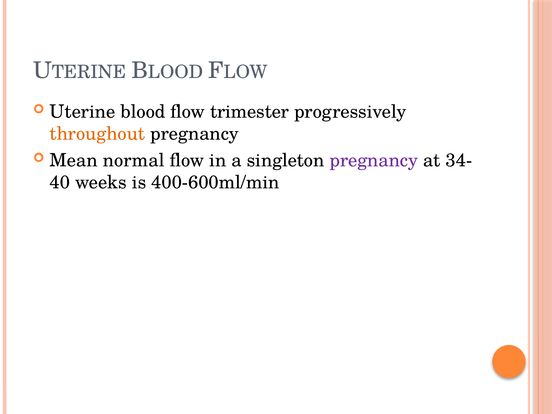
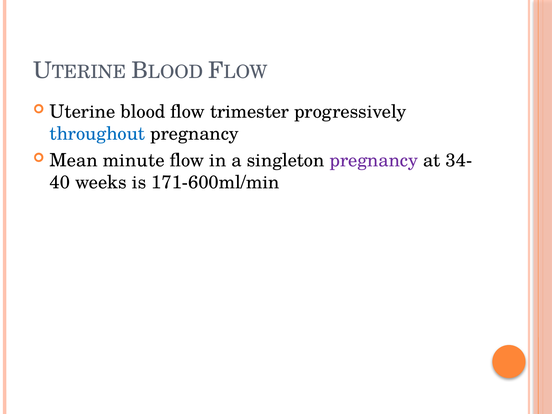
throughout colour: orange -> blue
normal: normal -> minute
400-600ml/min: 400-600ml/min -> 171-600ml/min
